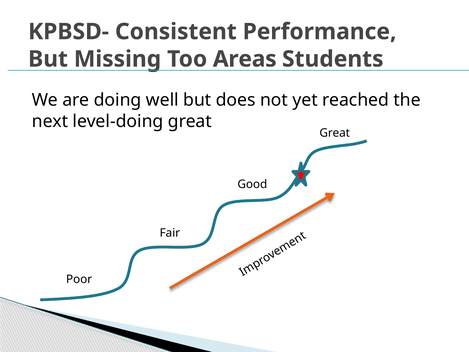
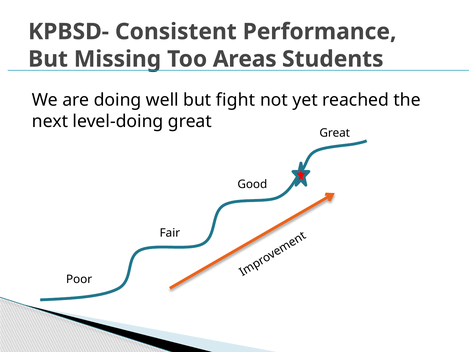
does: does -> fight
